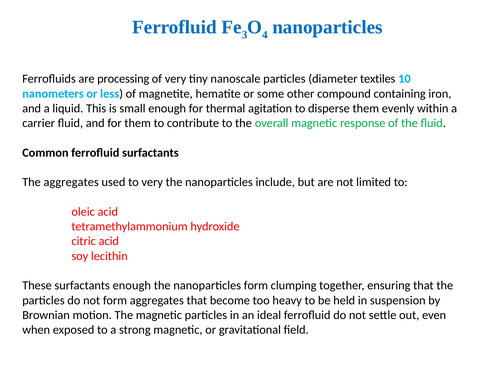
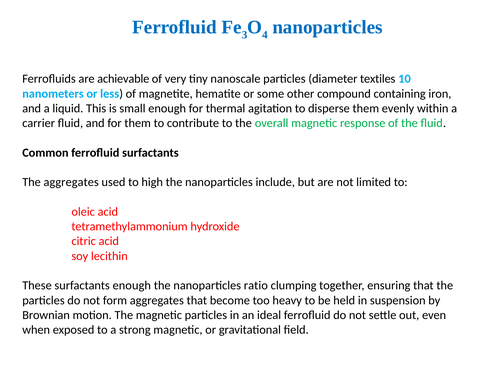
processing: processing -> achievable
to very: very -> high
nanoparticles form: form -> ratio
